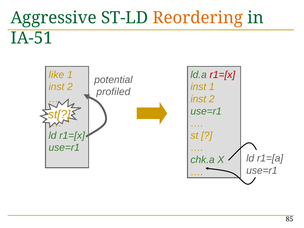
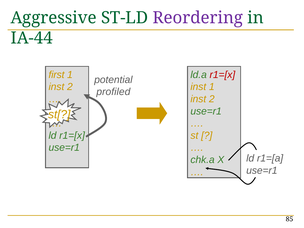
Reordering colour: orange -> purple
IA-51: IA-51 -> IA-44
like: like -> first
